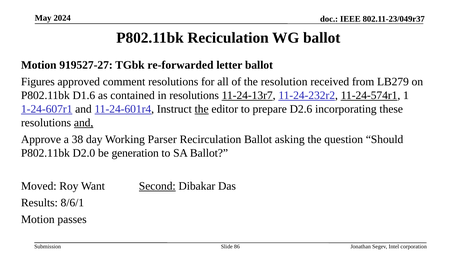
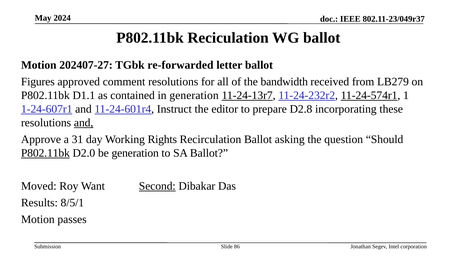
919527-27: 919527-27 -> 202407-27
resolution: resolution -> bandwidth
D1.6: D1.6 -> D1.1
in resolutions: resolutions -> generation
the at (202, 109) underline: present -> none
D2.6: D2.6 -> D2.8
38: 38 -> 31
Parser: Parser -> Rights
P802.11bk at (45, 153) underline: none -> present
8/6/1: 8/6/1 -> 8/5/1
